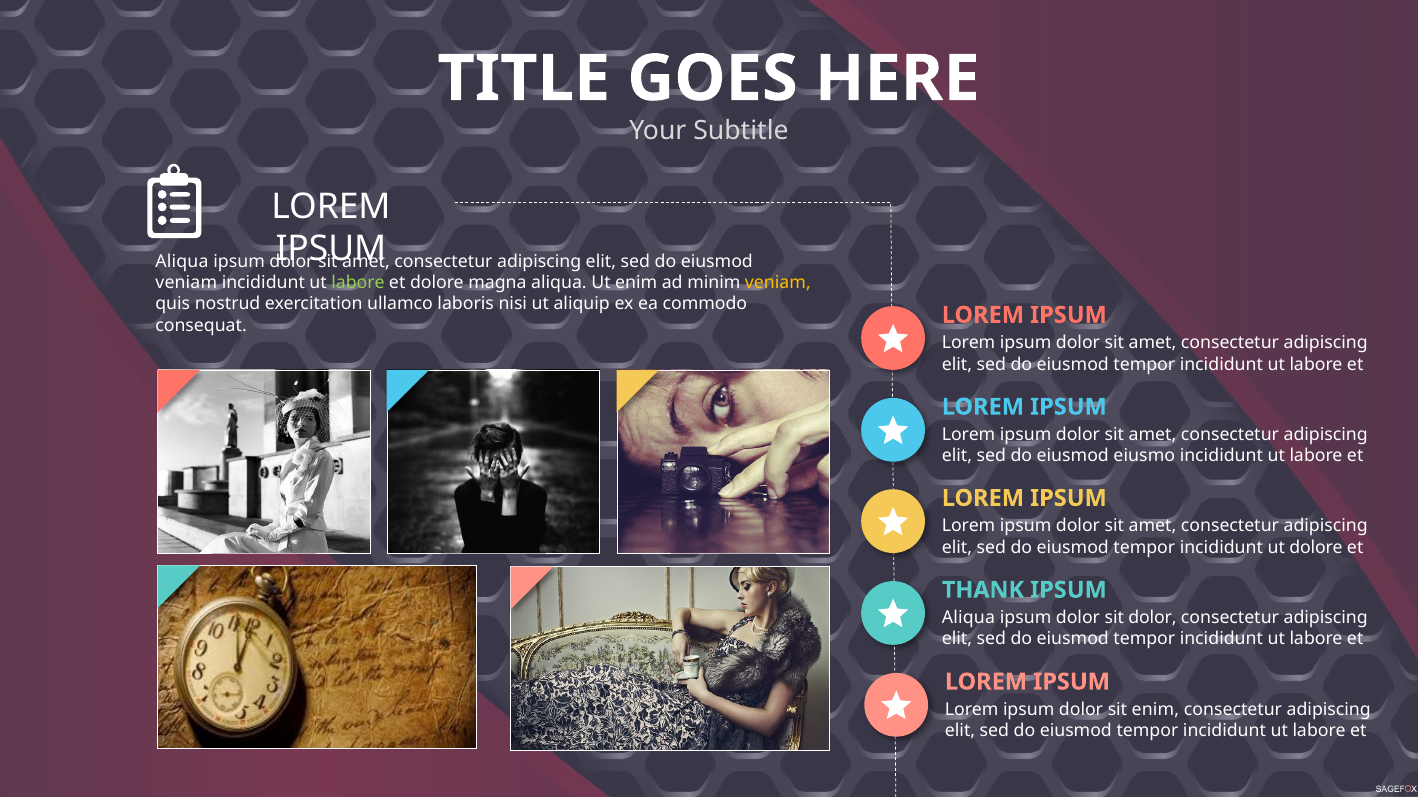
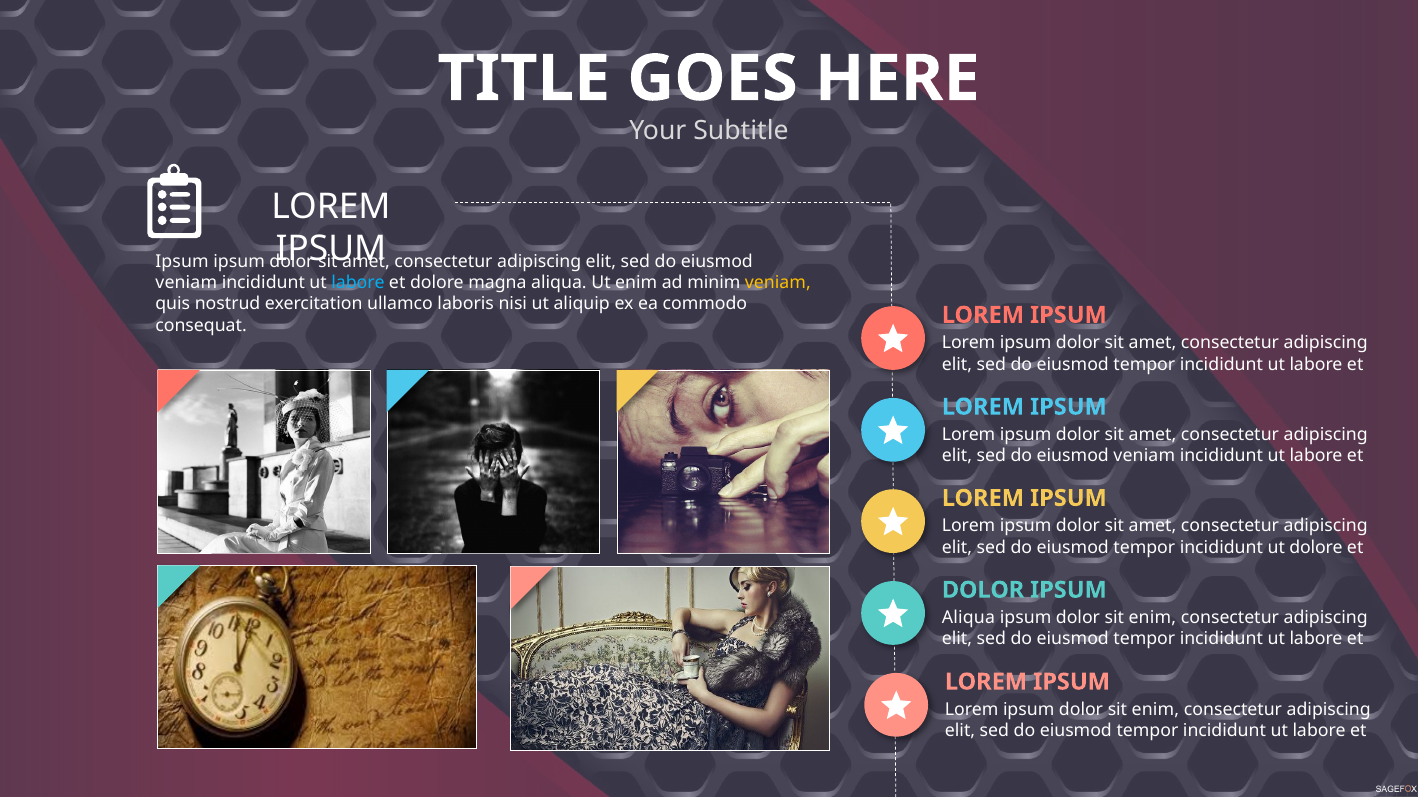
Aliqua at (182, 262): Aliqua -> Ipsum
labore at (358, 283) colour: light green -> light blue
eiusmo at (1144, 456): eiusmo -> veniam
THANK at (983, 590): THANK -> DOLOR
dolor at (1153, 618): dolor -> enim
